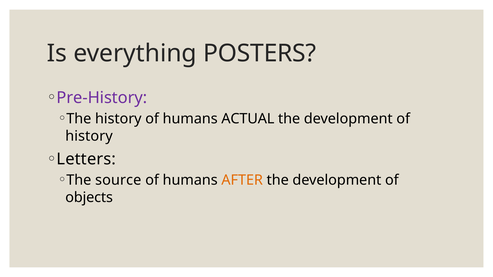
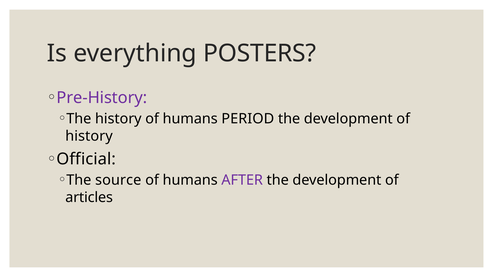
ACTUAL: ACTUAL -> PERIOD
Letters: Letters -> Official
AFTER colour: orange -> purple
objects: objects -> articles
